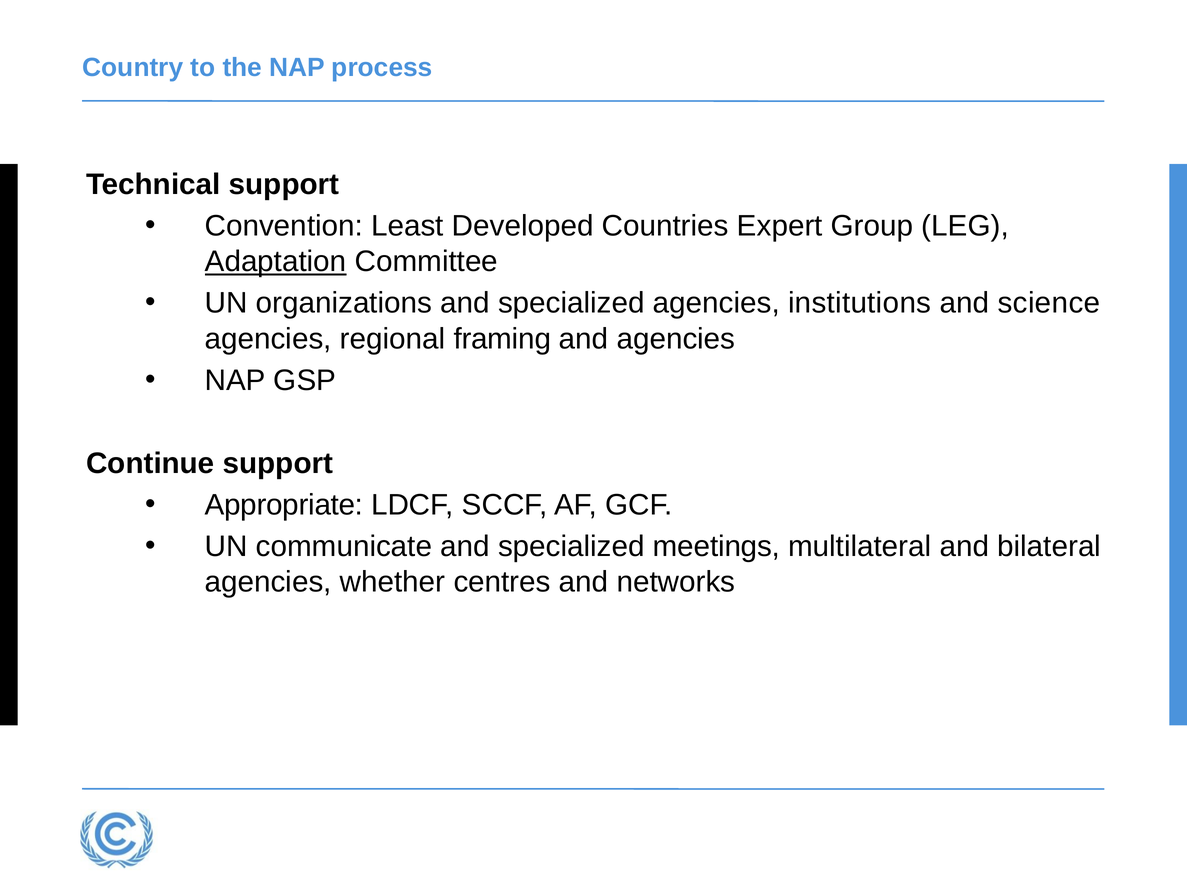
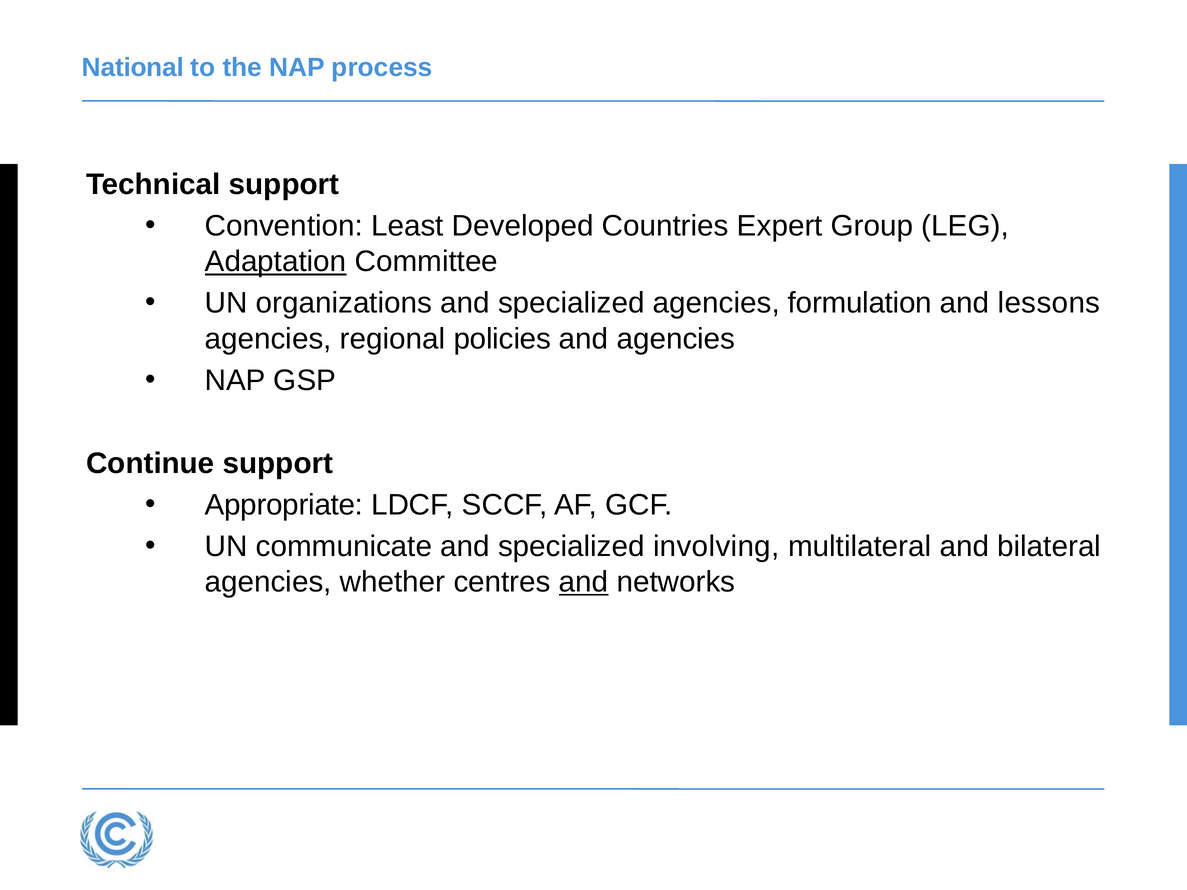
Country: Country -> National
institutions: institutions -> formulation
science: science -> lessons
framing: framing -> policies
meetings: meetings -> involving
and at (584, 582) underline: none -> present
